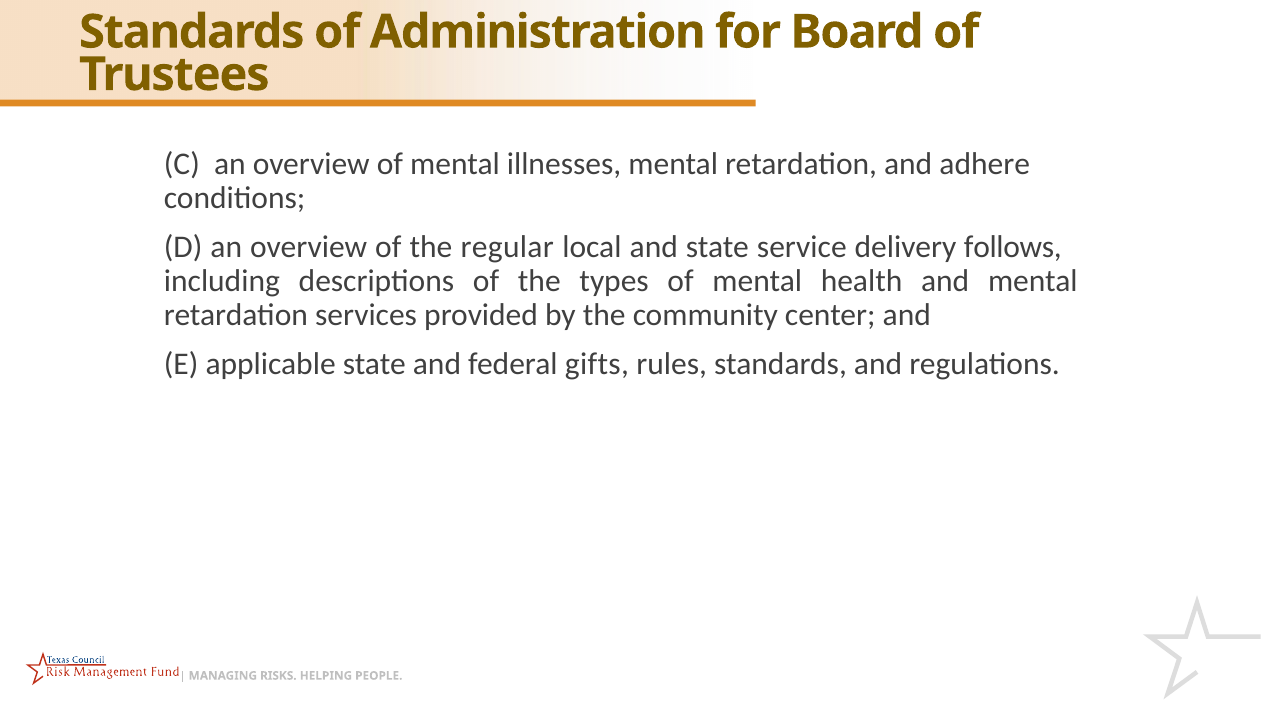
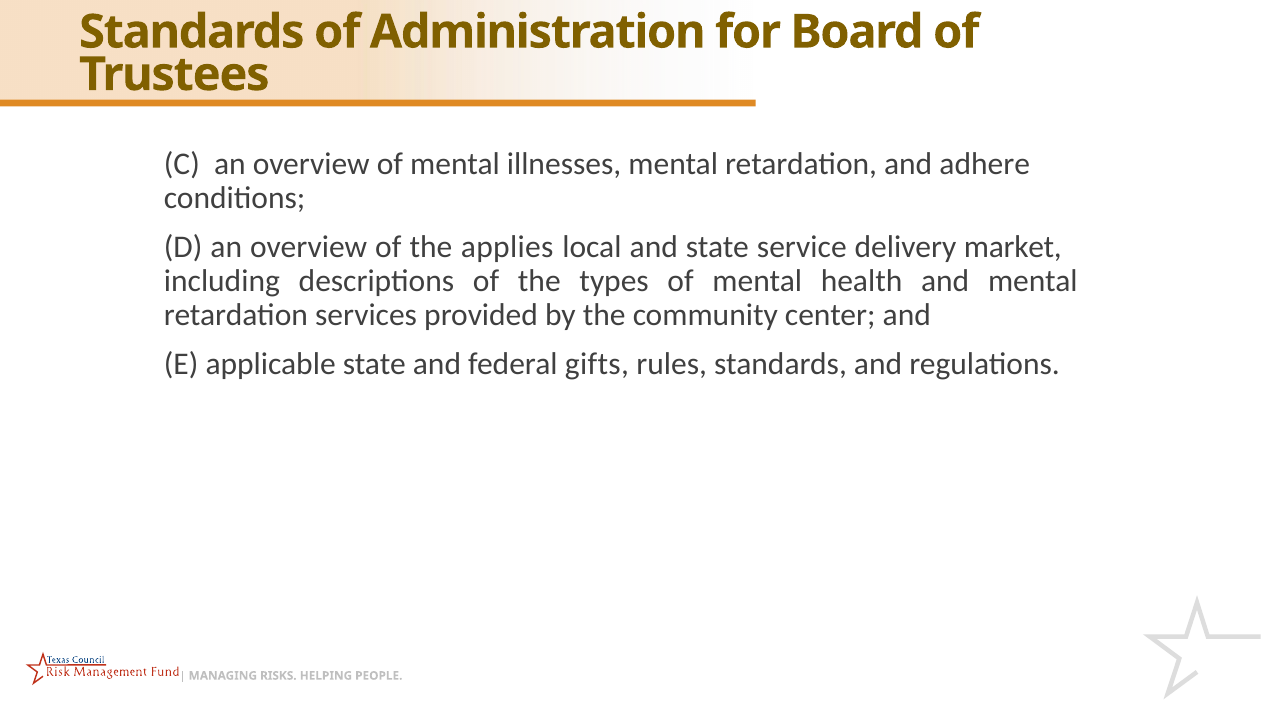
regular: regular -> applies
follows: follows -> market
